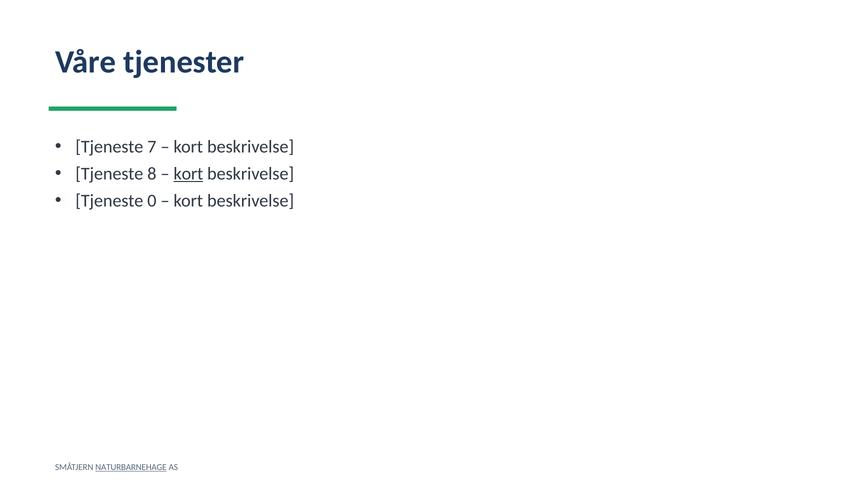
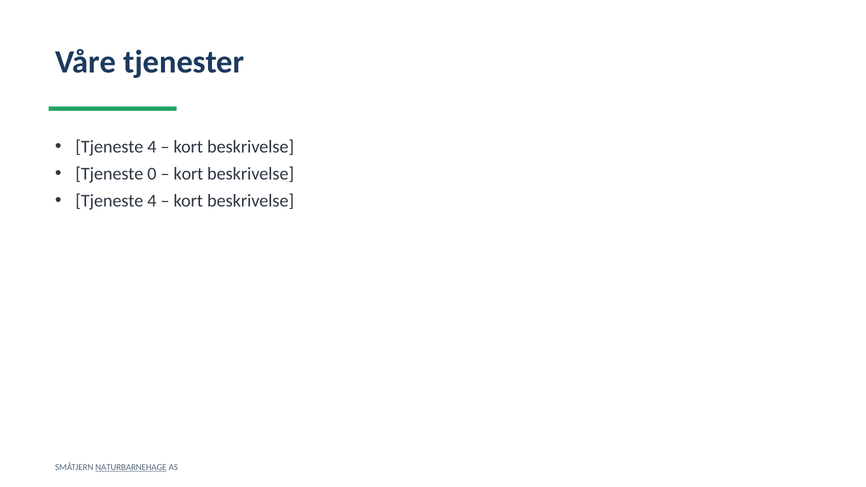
7 at (152, 147): 7 -> 4
8: 8 -> 0
kort at (188, 174) underline: present -> none
0 at (152, 201): 0 -> 4
